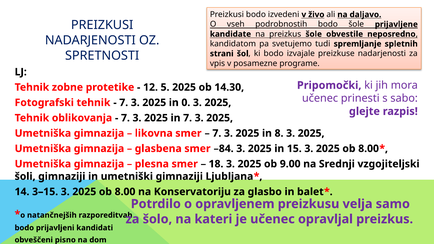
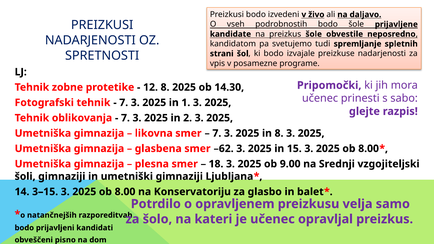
12 5: 5 -> 8
0: 0 -> 1
in 7: 7 -> 2
–84: –84 -> –62
